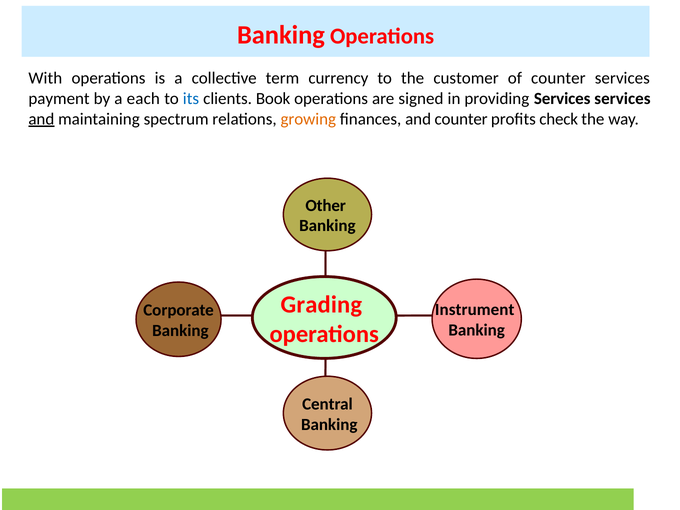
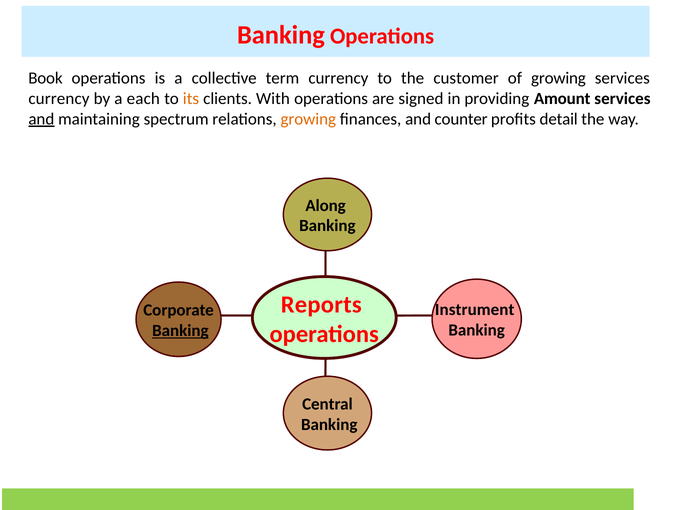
With: With -> Book
of counter: counter -> growing
payment at (59, 99): payment -> currency
its colour: blue -> orange
Book: Book -> With
providing Services: Services -> Amount
check: check -> detail
Other: Other -> Along
Grading: Grading -> Reports
Banking at (180, 331) underline: none -> present
